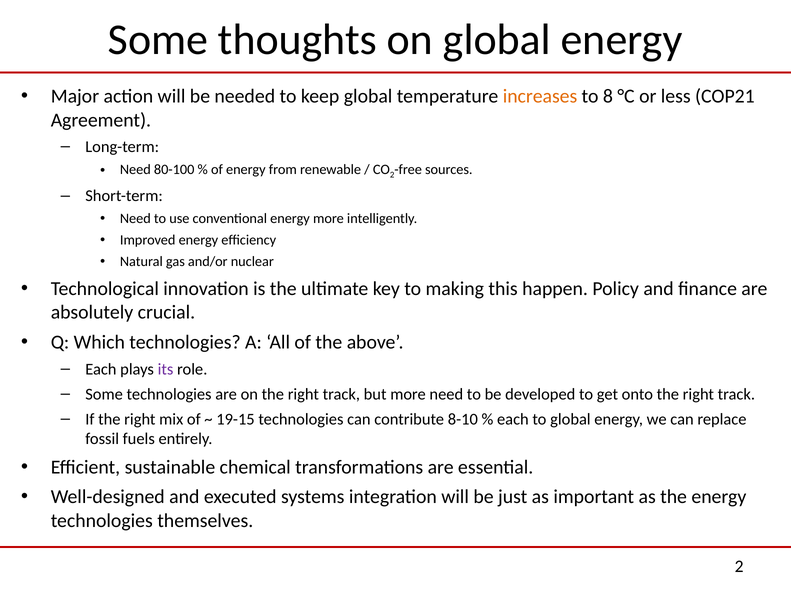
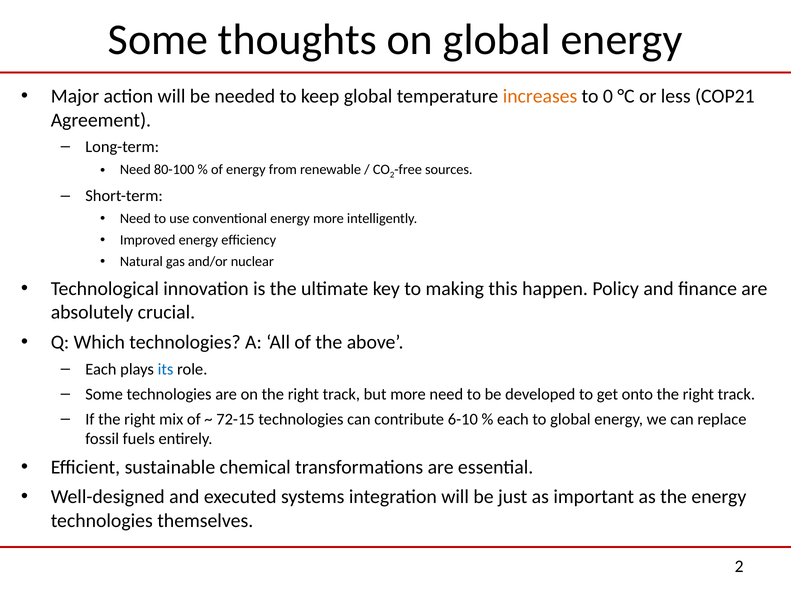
8: 8 -> 0
its colour: purple -> blue
19-15: 19-15 -> 72-15
8-10: 8-10 -> 6-10
